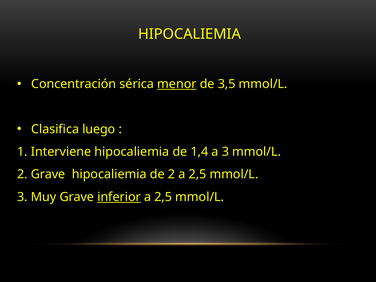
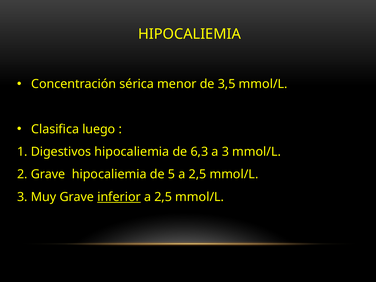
menor underline: present -> none
Interviene: Interviene -> Digestivos
1,4: 1,4 -> 6,3
de 2: 2 -> 5
